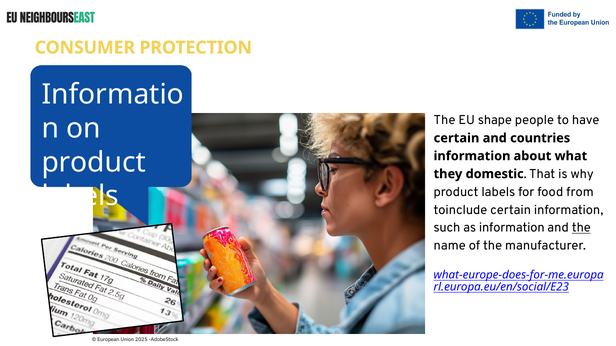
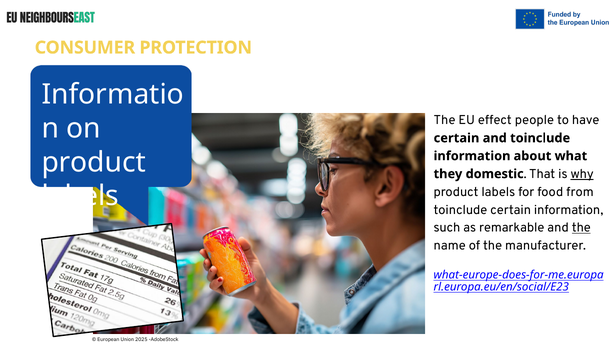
shape: shape -> effect
and countries: countries -> toinclude
why underline: none -> present
as information: information -> remarkable
